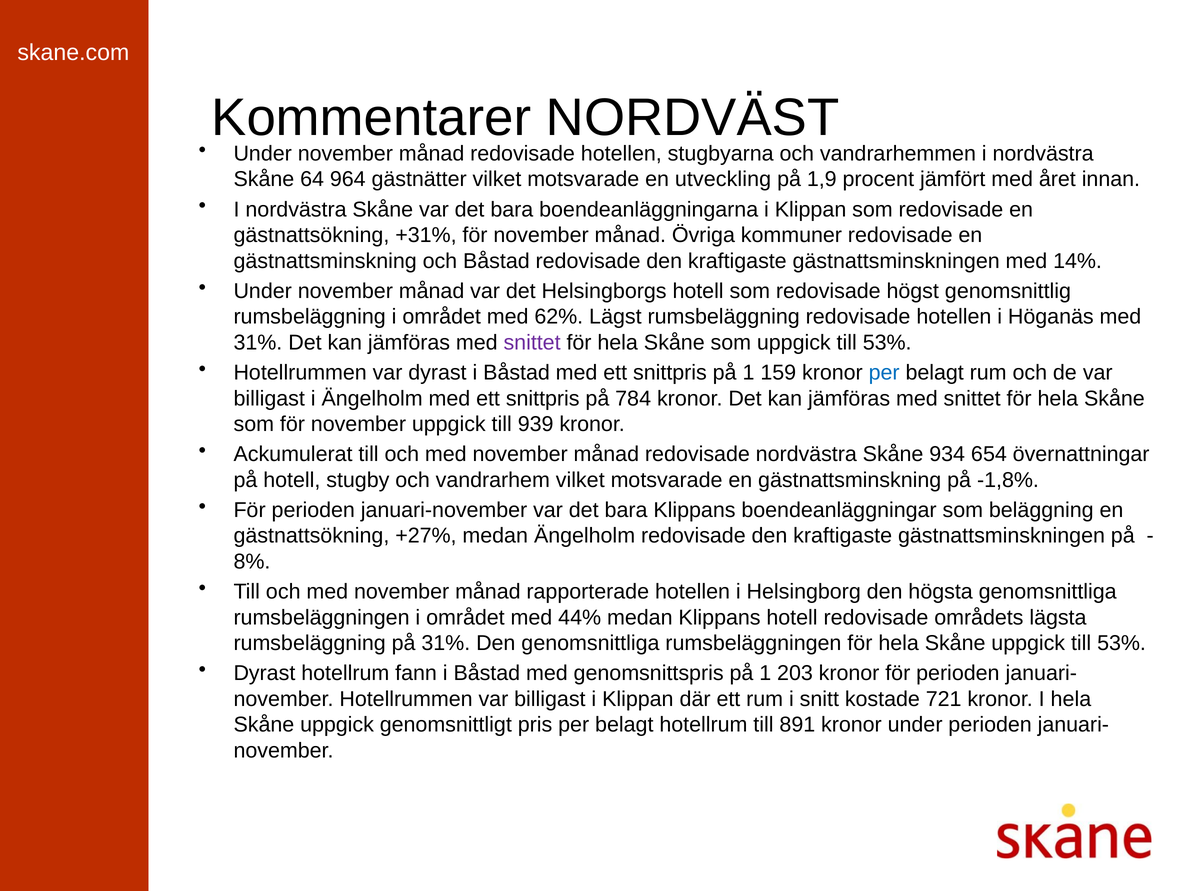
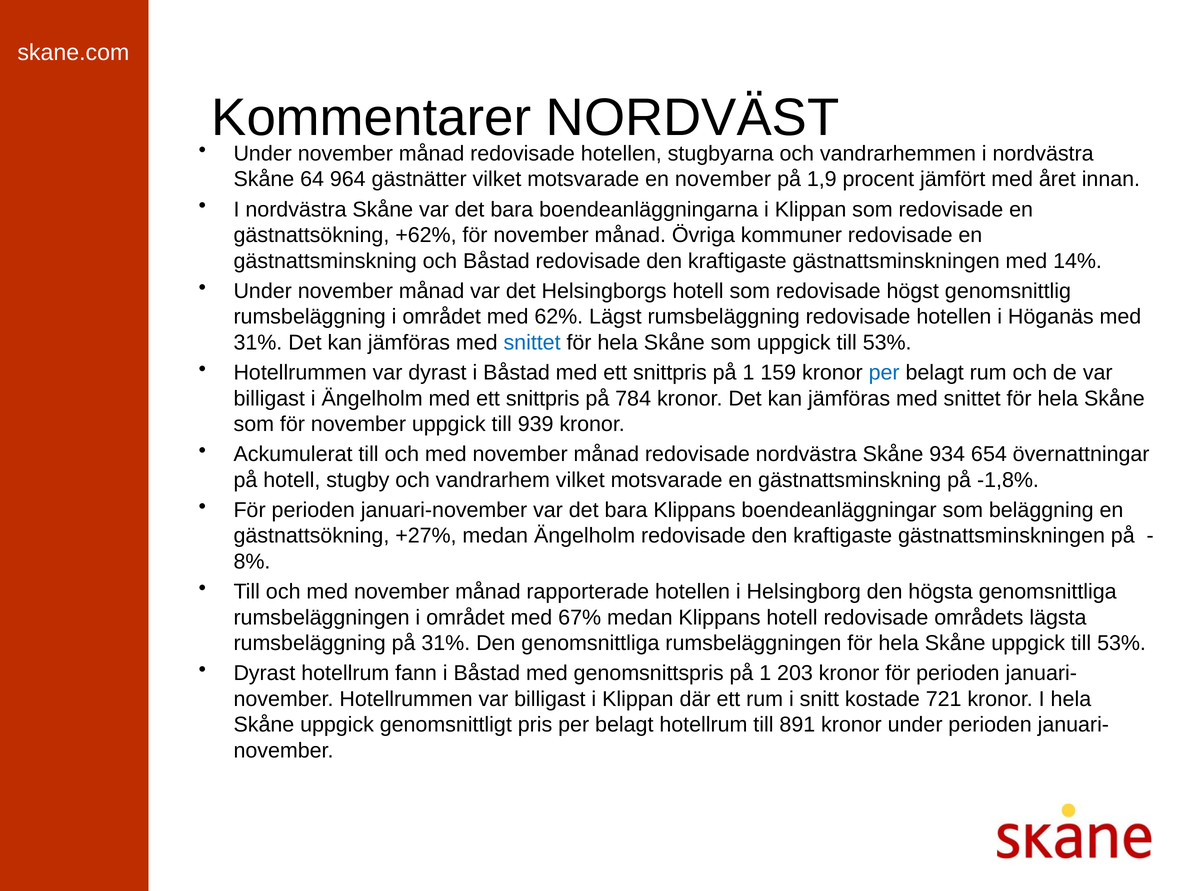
en utveckling: utveckling -> november
+31%: +31% -> +62%
snittet at (532, 343) colour: purple -> blue
44%: 44% -> 67%
